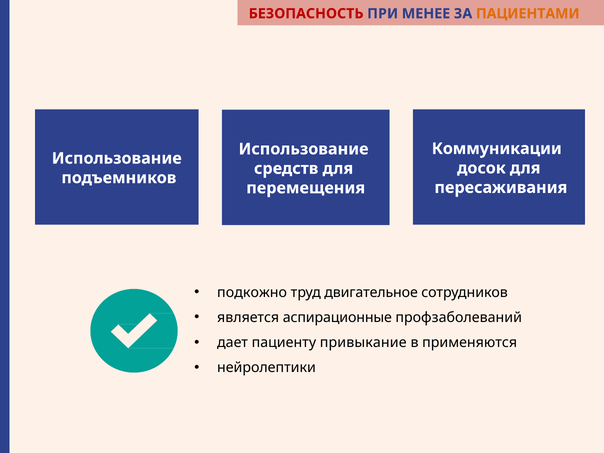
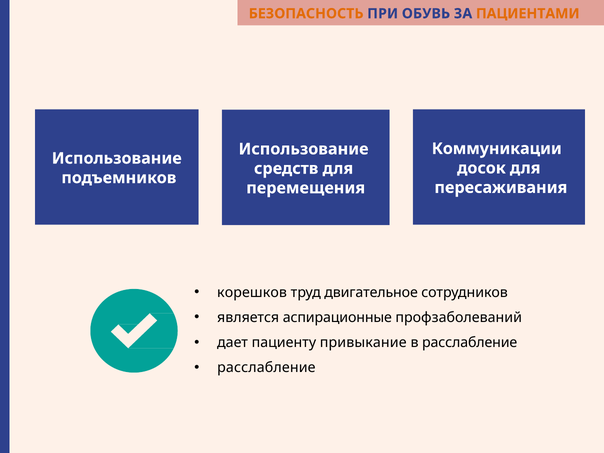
БЕЗОПАСНОСТЬ colour: red -> orange
МЕНЕЕ: МЕНЕЕ -> ОБУВЬ
подкожно: подкожно -> корешков
в применяются: применяются -> расслабление
нейролептики at (266, 368): нейролептики -> расслабление
